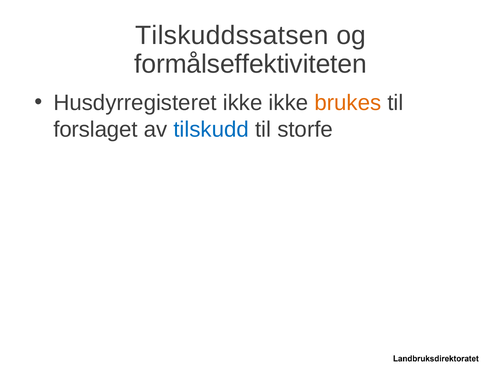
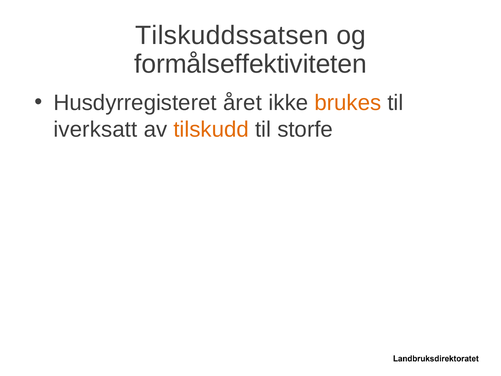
Husdyrregisteret ikke: ikke -> året
forslaget: forslaget -> iverksatt
tilskudd colour: blue -> orange
